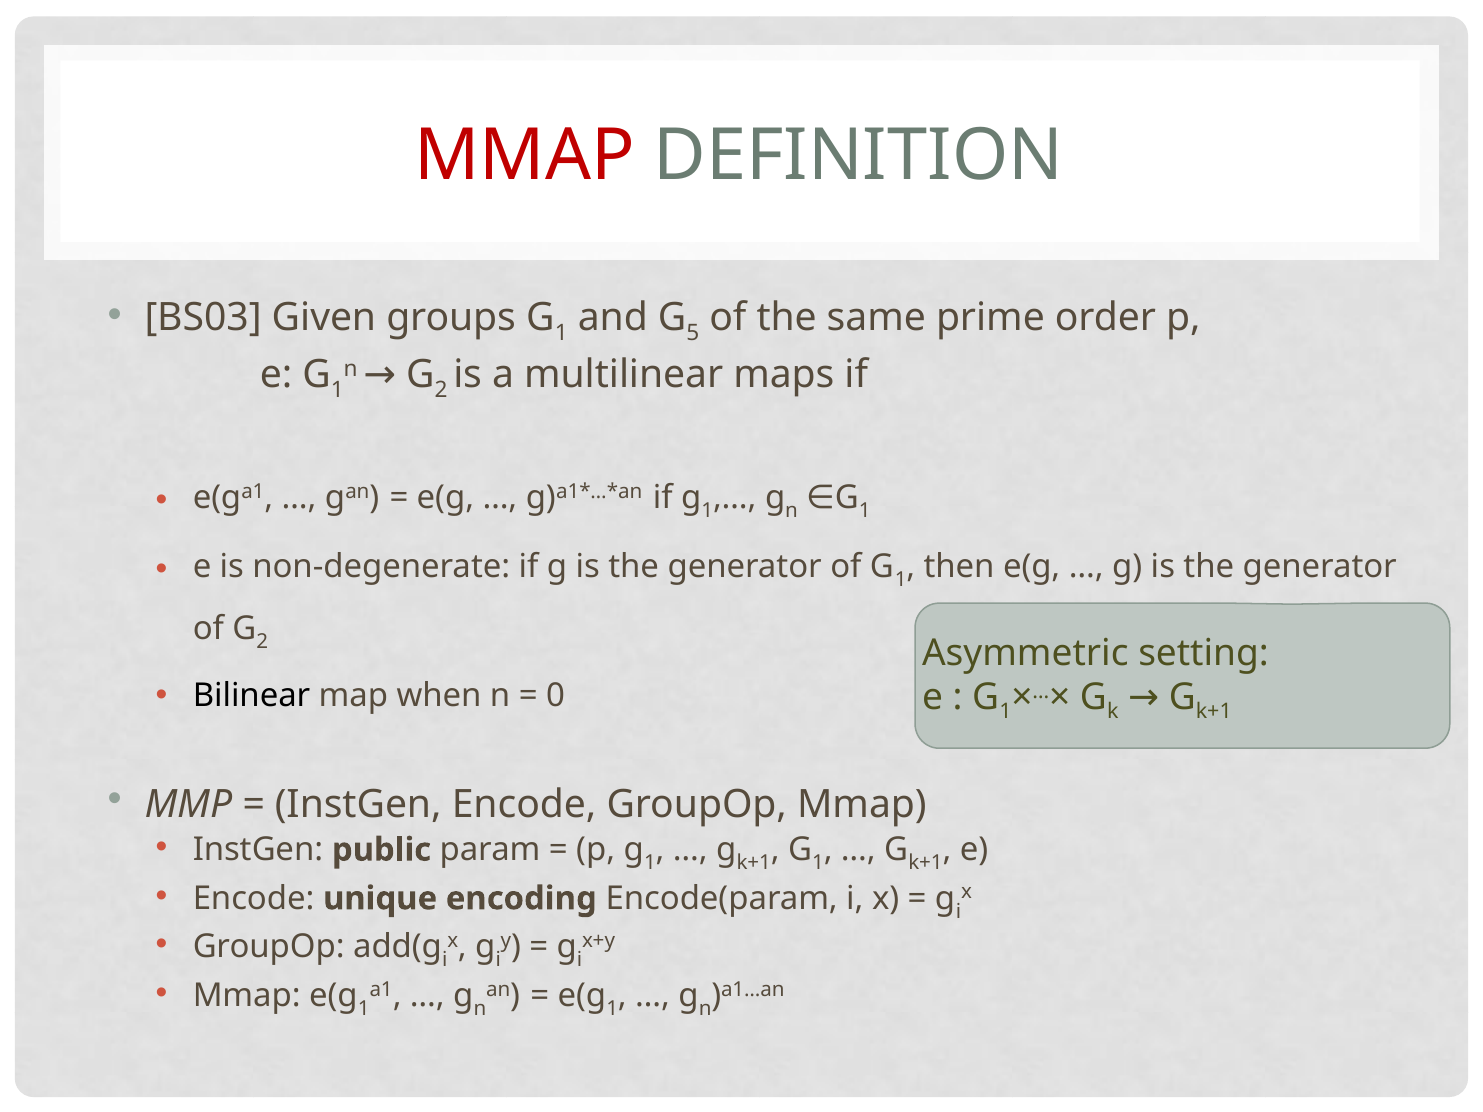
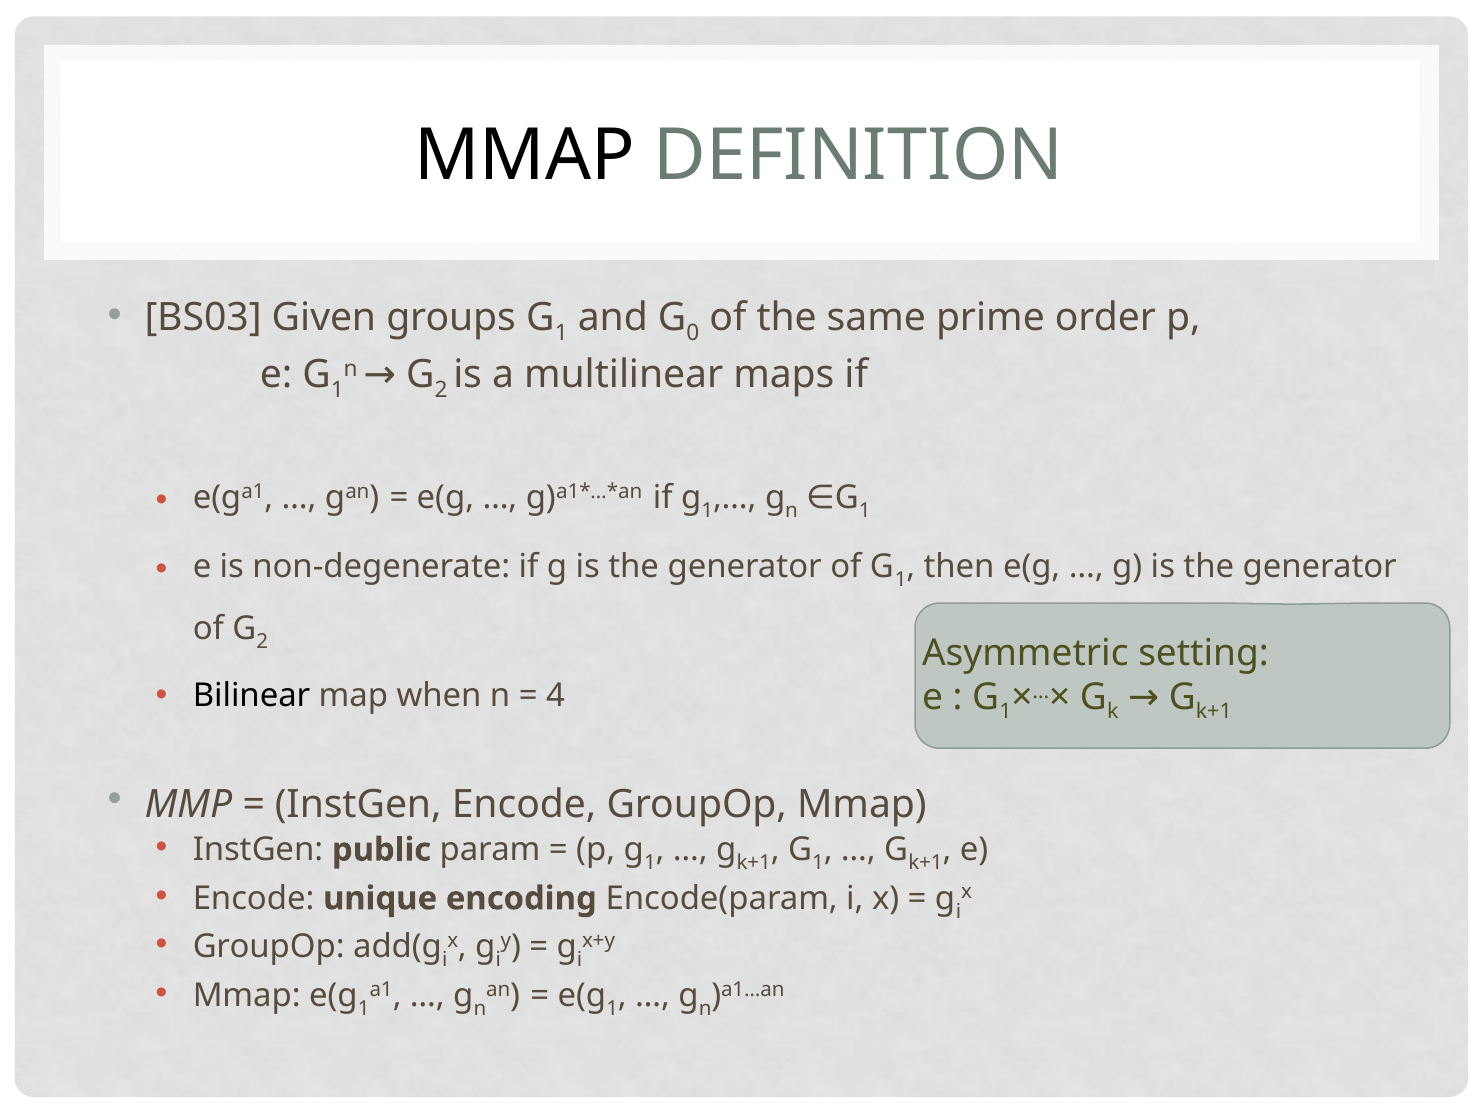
MMAP at (525, 156) colour: red -> black
5: 5 -> 0
0: 0 -> 4
